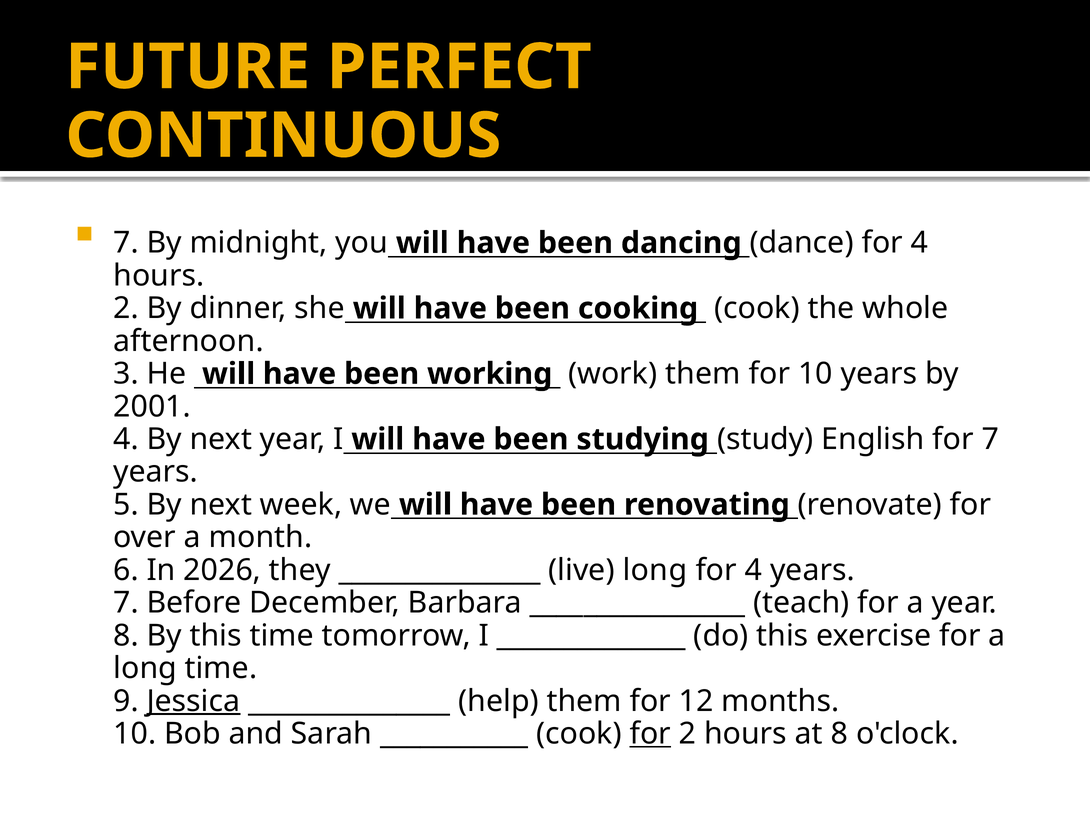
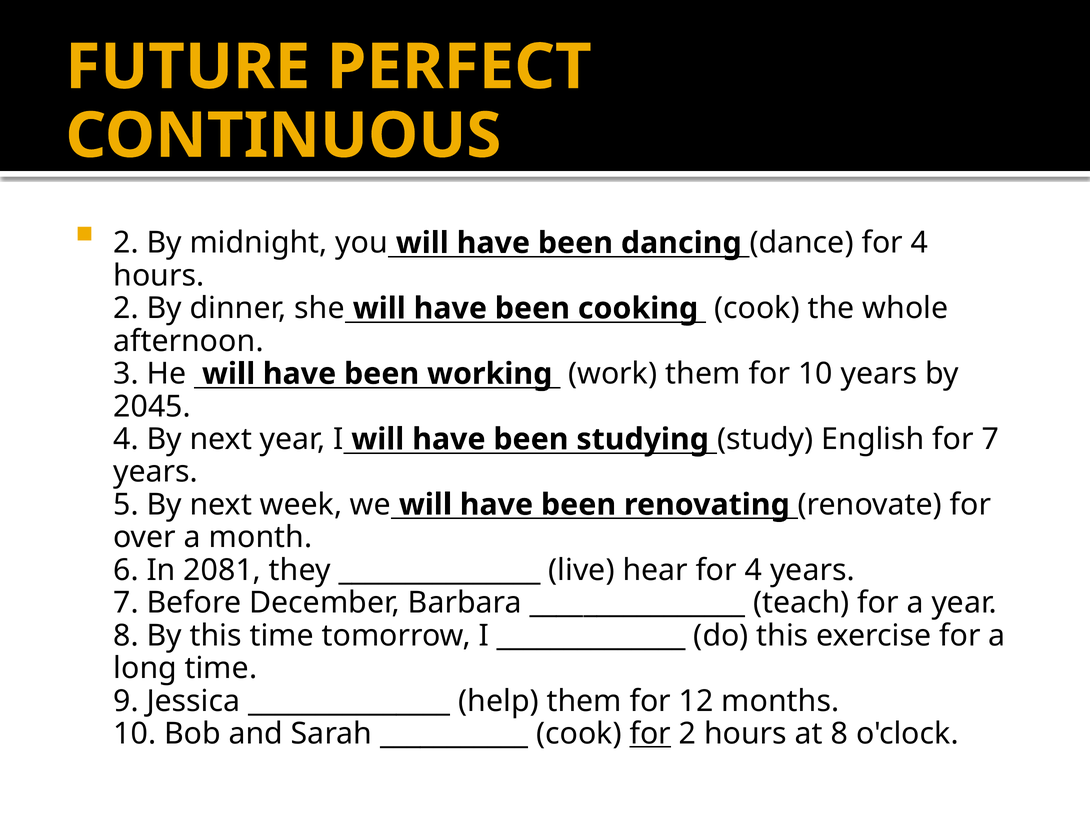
7 at (126, 243): 7 -> 2
2001: 2001 -> 2045
2026: 2026 -> 2081
live long: long -> hear
Jessica underline: present -> none
